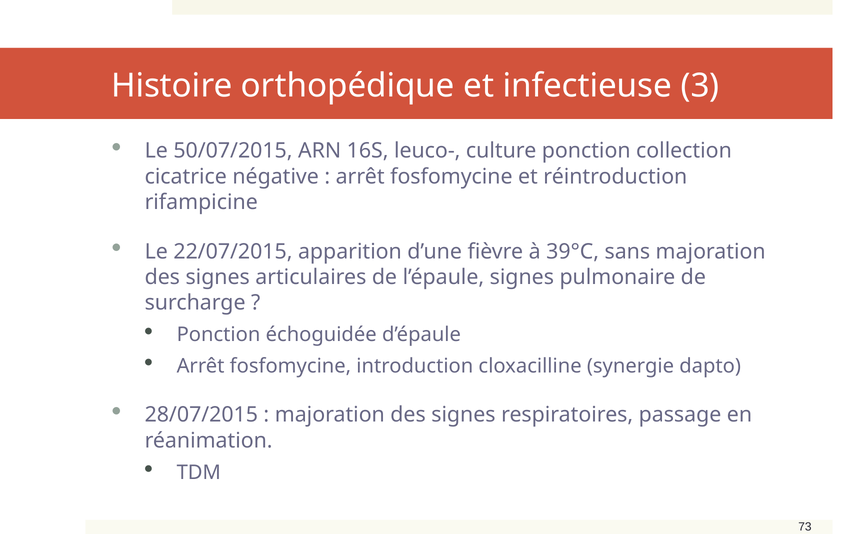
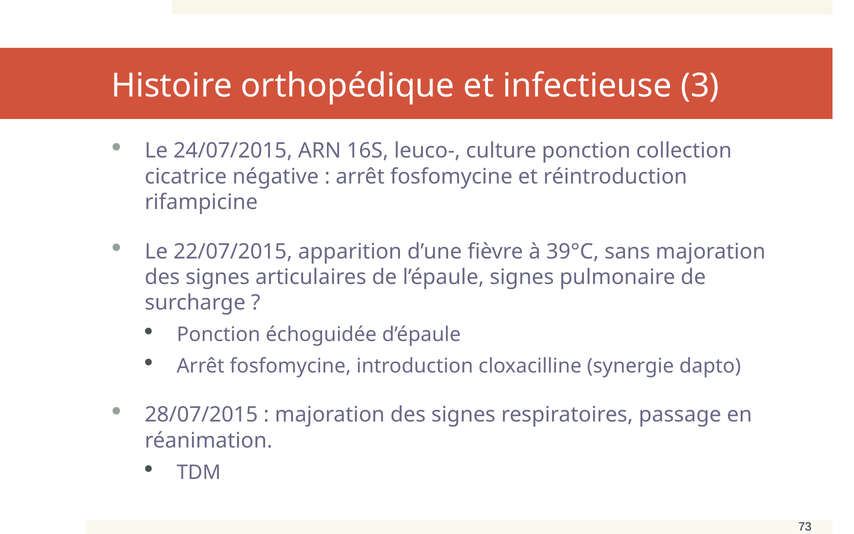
50/07/2015: 50/07/2015 -> 24/07/2015
